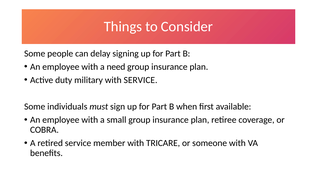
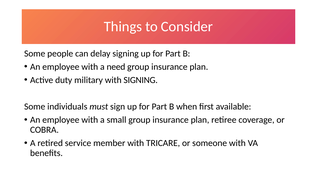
with SERVICE: SERVICE -> SIGNING
